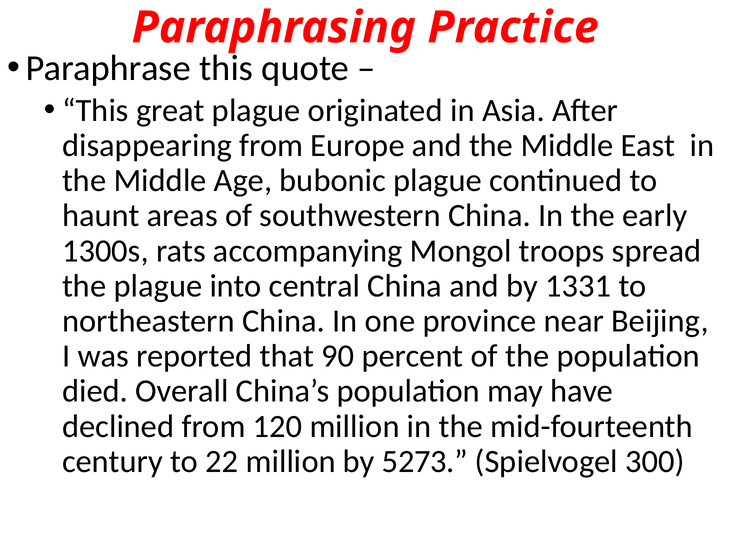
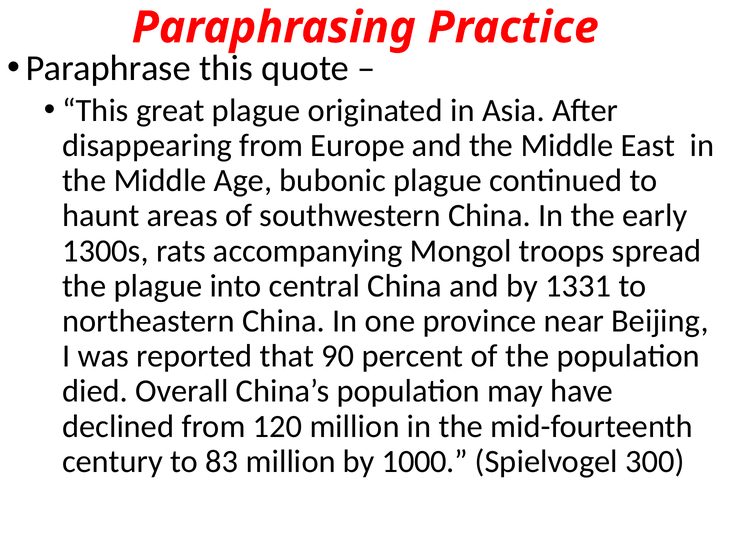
22: 22 -> 83
5273: 5273 -> 1000
